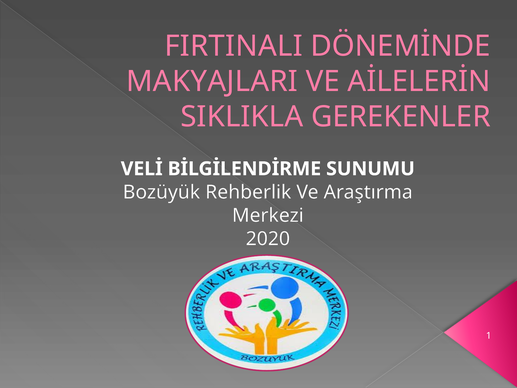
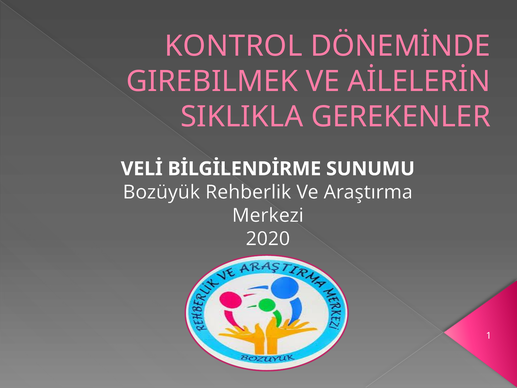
FIRTINALI: FIRTINALI -> KONTROL
MAKYAJLARI: MAKYAJLARI -> GIREBILMEK
